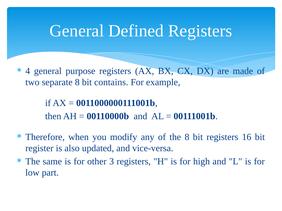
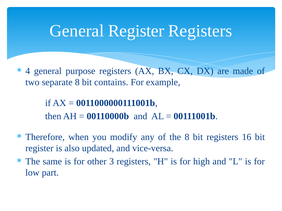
General Defined: Defined -> Register
